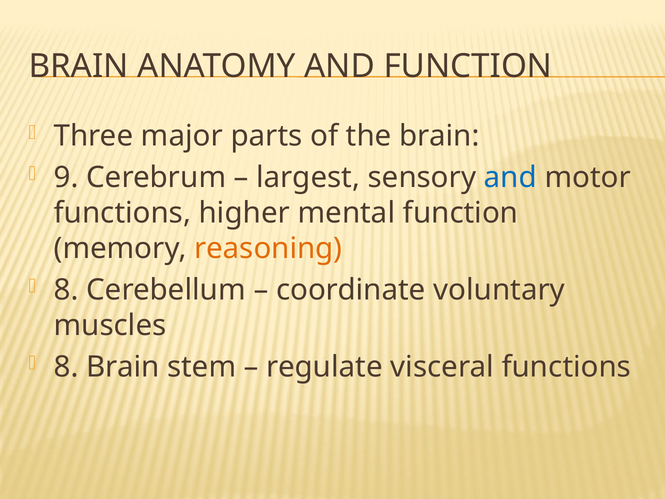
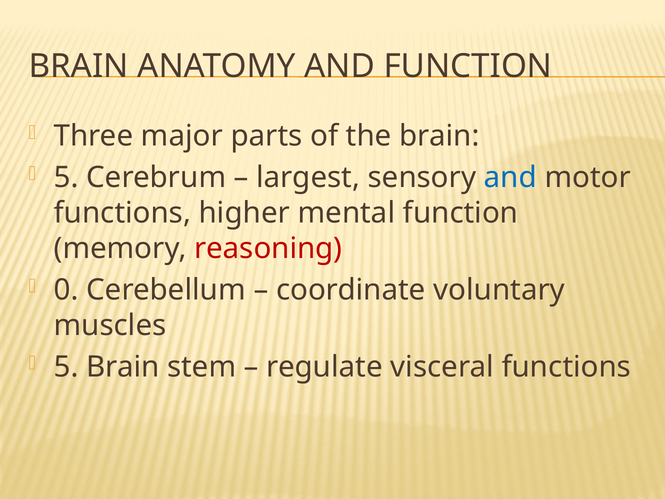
9 at (66, 177): 9 -> 5
reasoning colour: orange -> red
8 at (66, 290): 8 -> 0
8 at (66, 367): 8 -> 5
